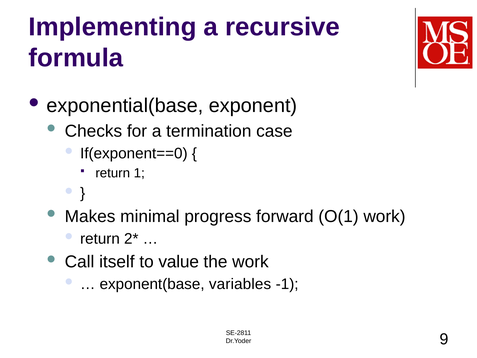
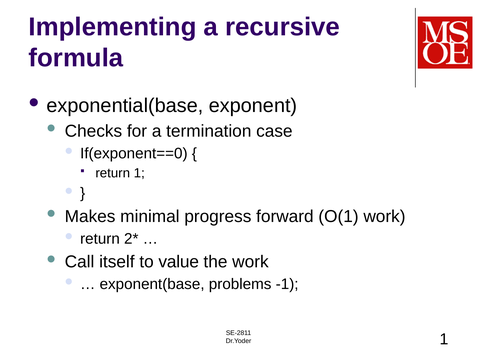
variables: variables -> problems
Dr.Yoder 9: 9 -> 1
